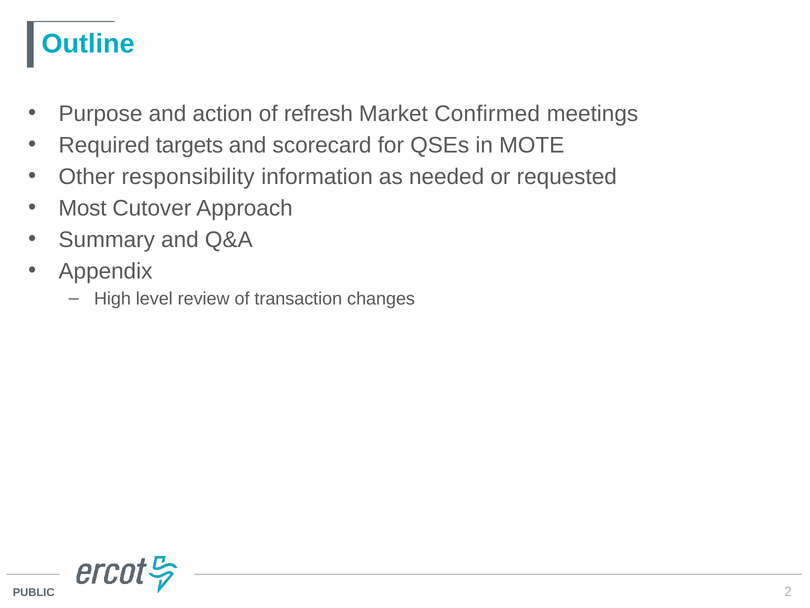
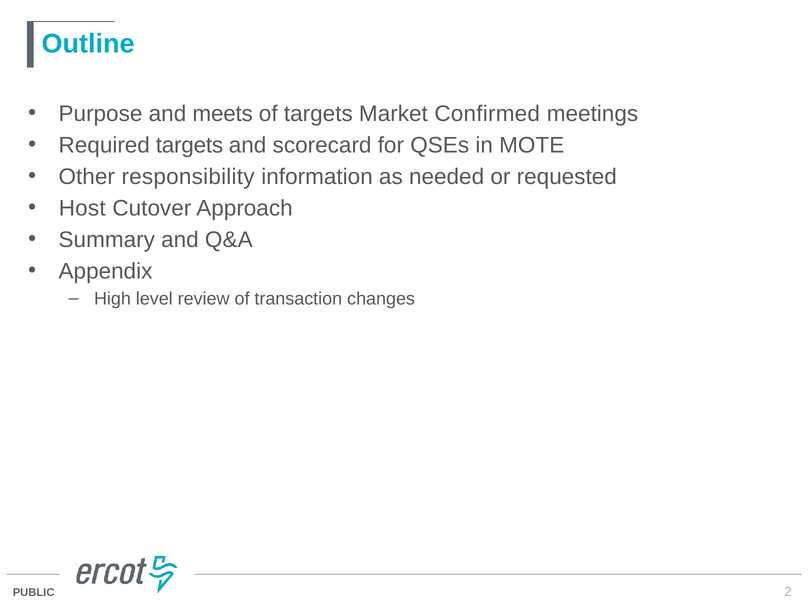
action: action -> meets
of refresh: refresh -> targets
Most: Most -> Host
